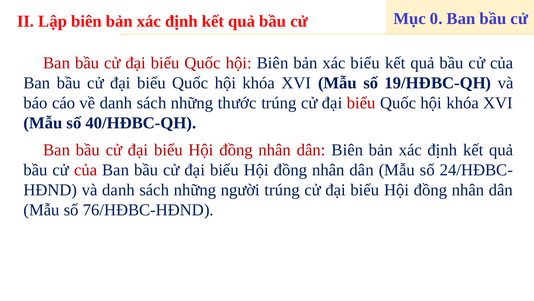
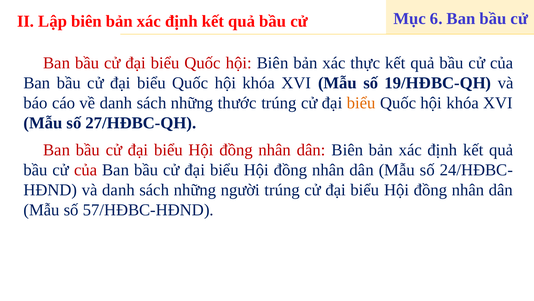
0: 0 -> 6
xác biểu: biểu -> thực
biểu at (361, 103) colour: red -> orange
40/HĐBC-QH: 40/HĐBC-QH -> 27/HĐBC-QH
76/HĐBC-HĐND: 76/HĐBC-HĐND -> 57/HĐBC-HĐND
